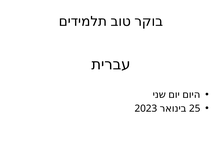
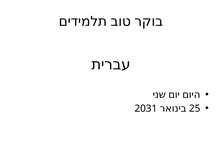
2023: 2023 -> 2031
